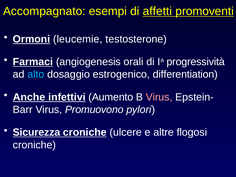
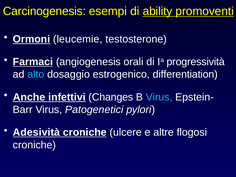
Accompagnato: Accompagnato -> Carcinogenesis
affetti: affetti -> ability
Aumento: Aumento -> Changes
Virus at (159, 97) colour: pink -> light blue
Promuovono: Promuovono -> Patogenetici
Sicurezza: Sicurezza -> Adesività
